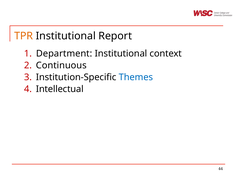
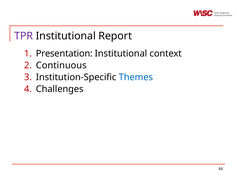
TPR colour: orange -> purple
Department: Department -> Presentation
Intellectual: Intellectual -> Challenges
